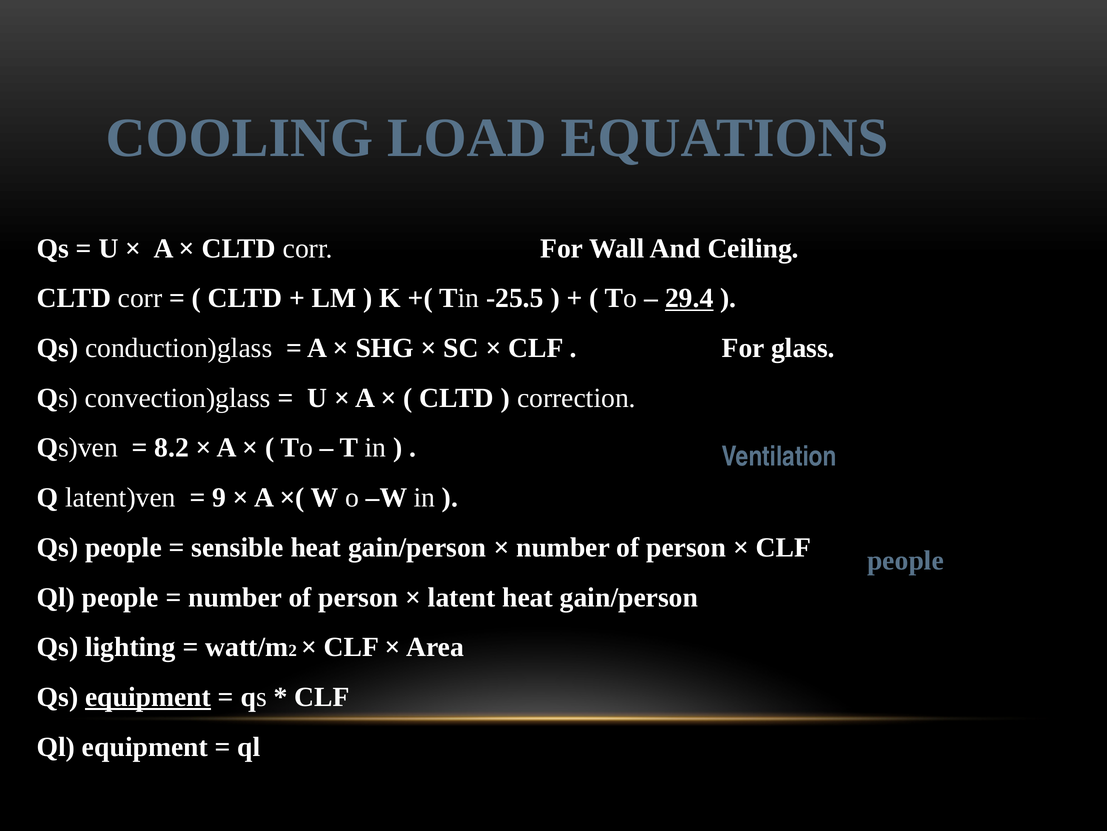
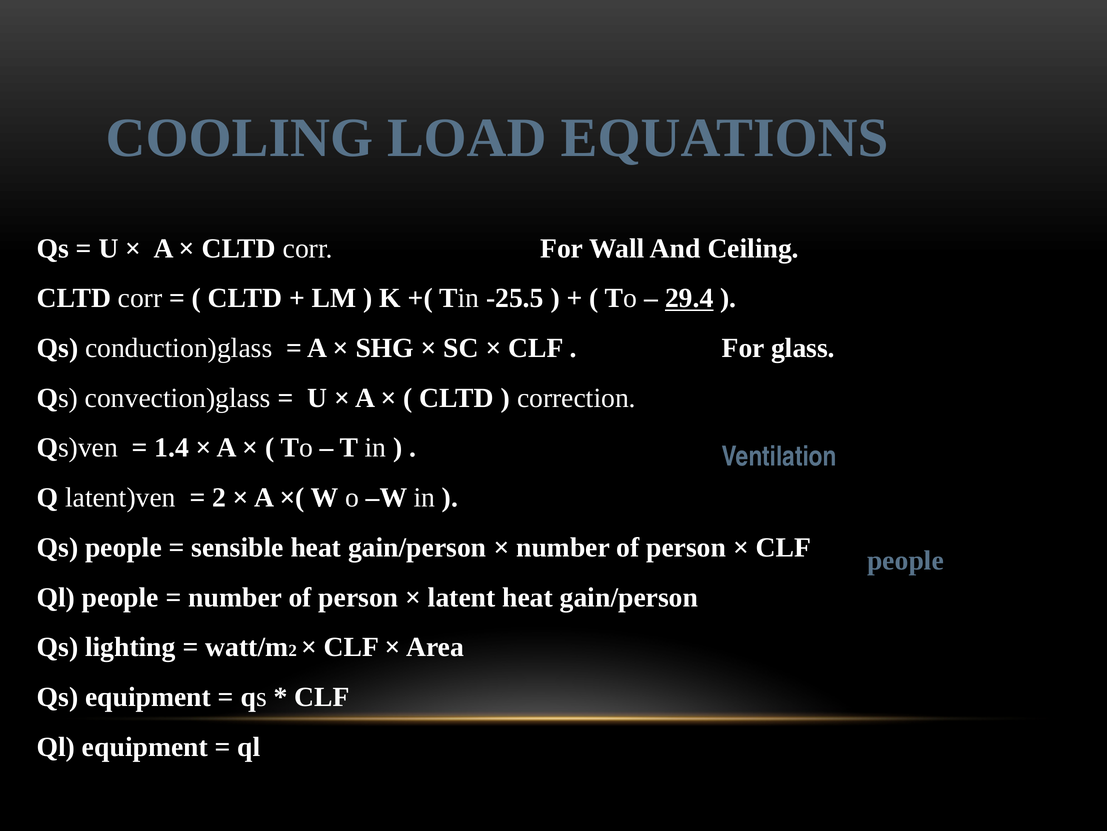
8.2: 8.2 -> 1.4
9 at (219, 497): 9 -> 2
equipment at (148, 696) underline: present -> none
